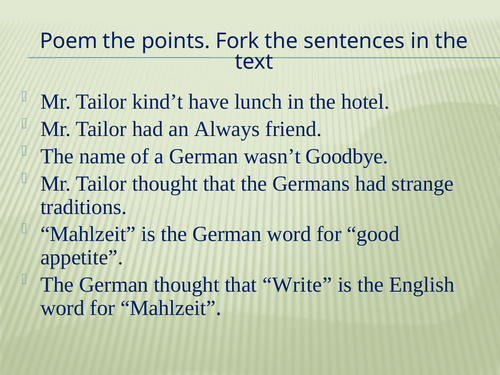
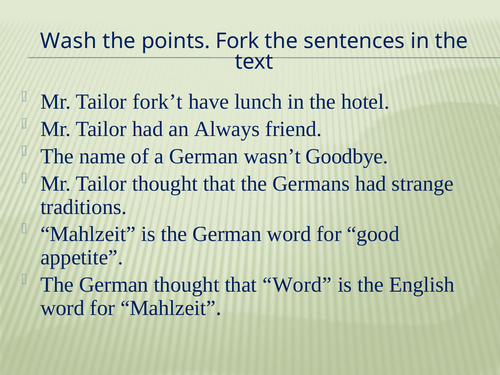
Poem: Poem -> Wash
kind’t: kind’t -> fork’t
that Write: Write -> Word
